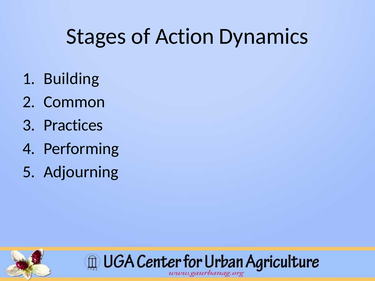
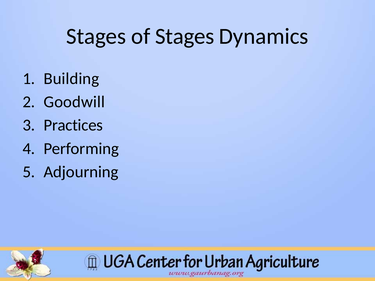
of Action: Action -> Stages
Common: Common -> Goodwill
